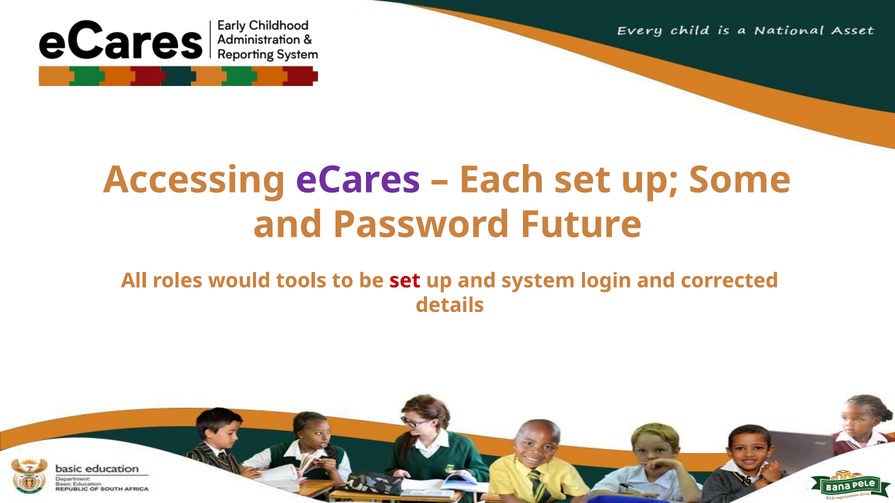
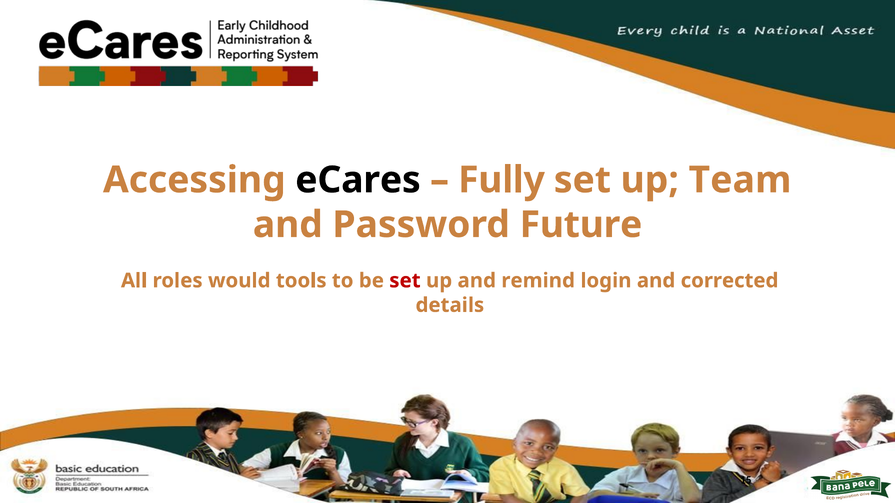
eCares colour: purple -> black
Each: Each -> Fully
Some: Some -> Team
system: system -> remind
